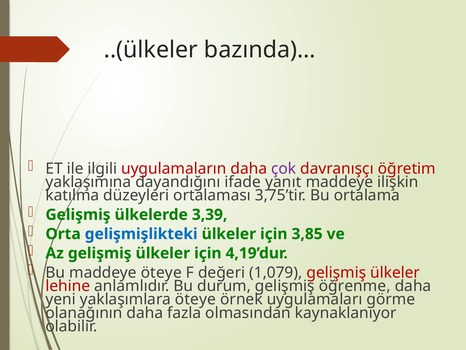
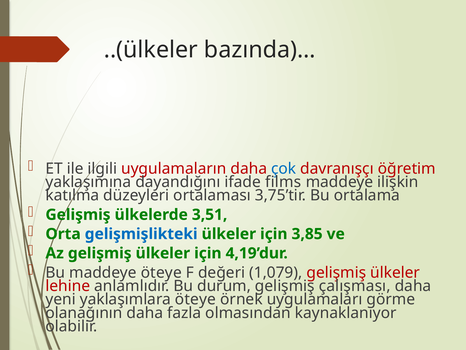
çok colour: purple -> blue
yanıt: yanıt -> films
3,39: 3,39 -> 3,51
öğrenme: öğrenme -> çalışması
